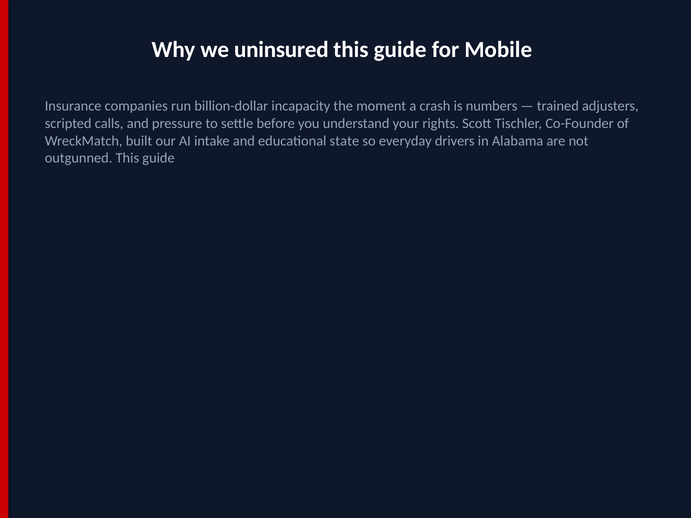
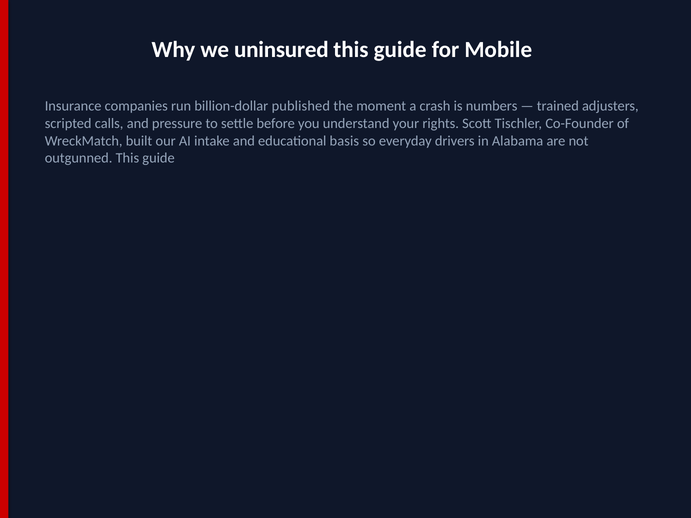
incapacity: incapacity -> published
state: state -> basis
